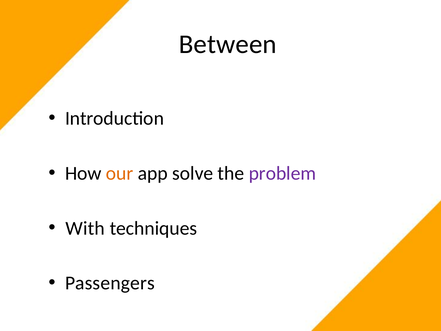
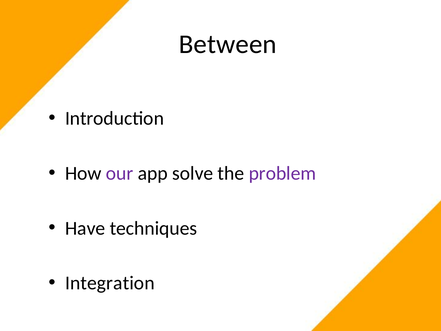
our colour: orange -> purple
With: With -> Have
Passengers: Passengers -> Integration
